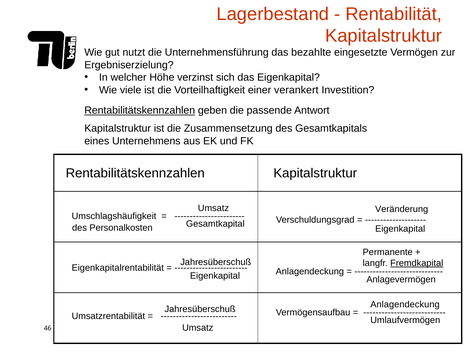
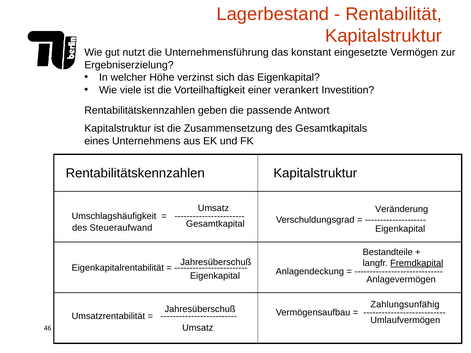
bezahlte: bezahlte -> konstant
Rentabilitätskennzahlen at (140, 110) underline: present -> none
Personalkosten: Personalkosten -> Steueraufwand
Permanente: Permanente -> Bestandteile
Anlagendeckung at (405, 305): Anlagendeckung -> Zahlungsunfähig
